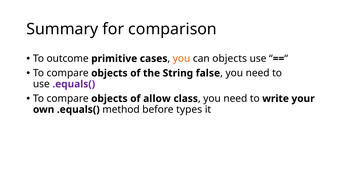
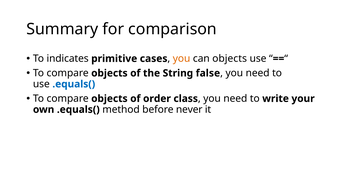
outcome: outcome -> indicates
.equals( at (74, 84) colour: purple -> blue
allow: allow -> order
types: types -> never
